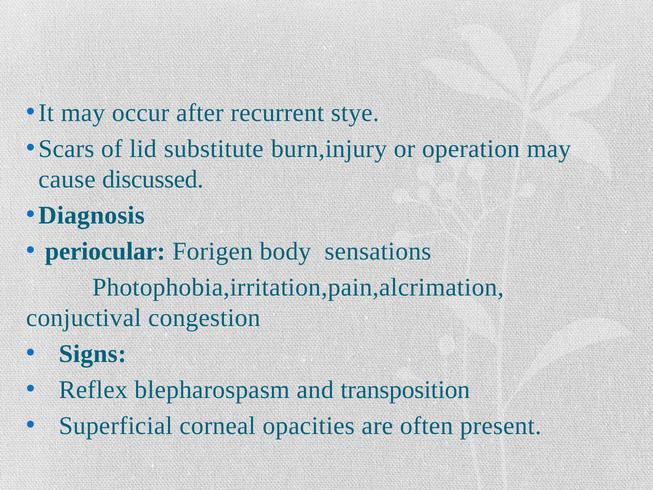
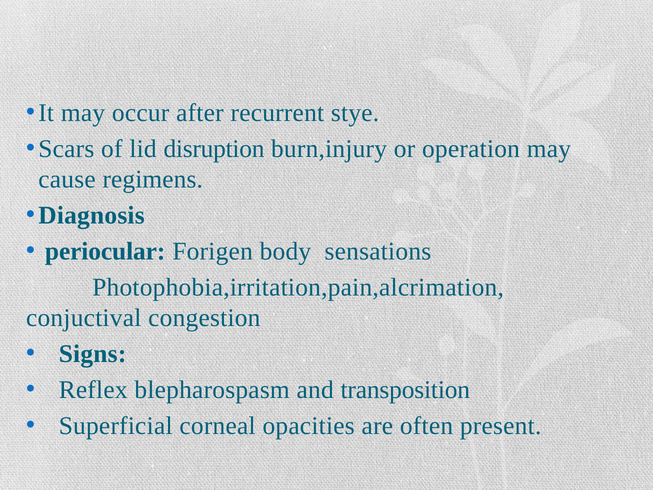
substitute: substitute -> disruption
discussed: discussed -> regimens
